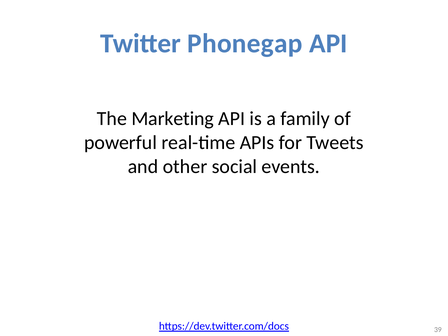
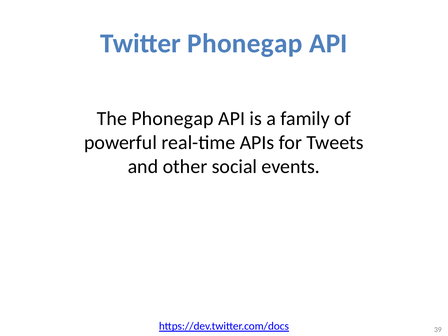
The Marketing: Marketing -> Phonegap
